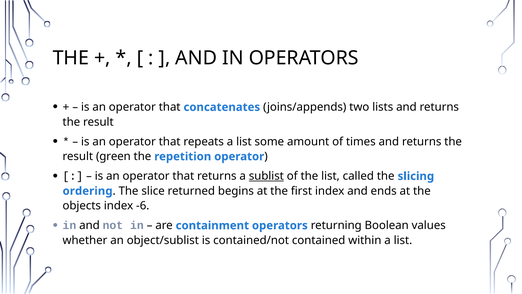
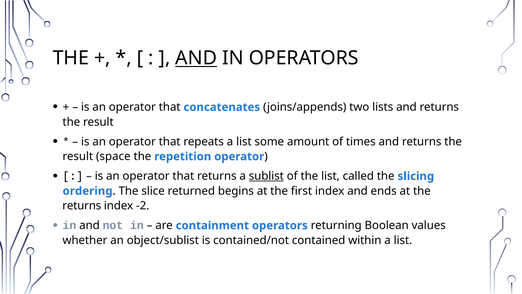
AND at (196, 58) underline: none -> present
green: green -> space
objects at (82, 206): objects -> returns
-6: -6 -> -2
